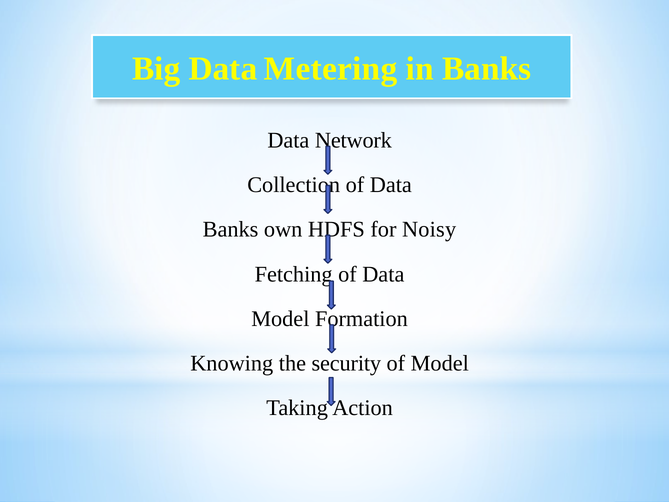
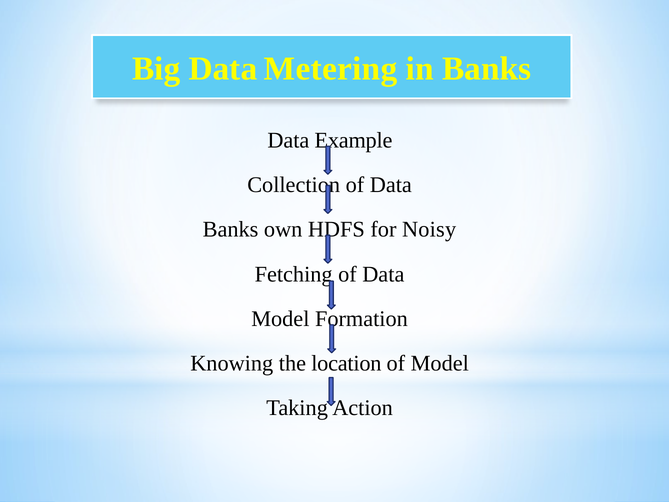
Network: Network -> Example
security: security -> location
